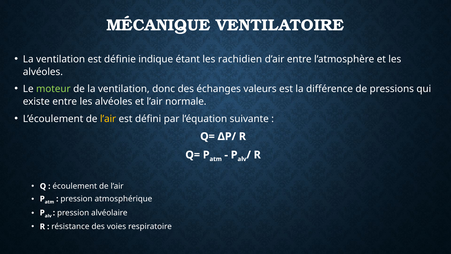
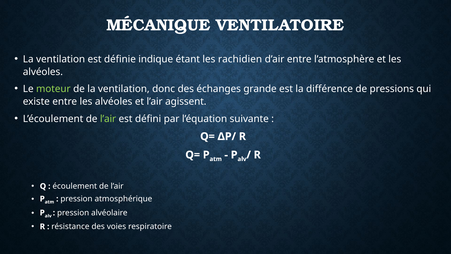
valeurs: valeurs -> grande
normale: normale -> agissent
l’air at (108, 119) colour: yellow -> light green
